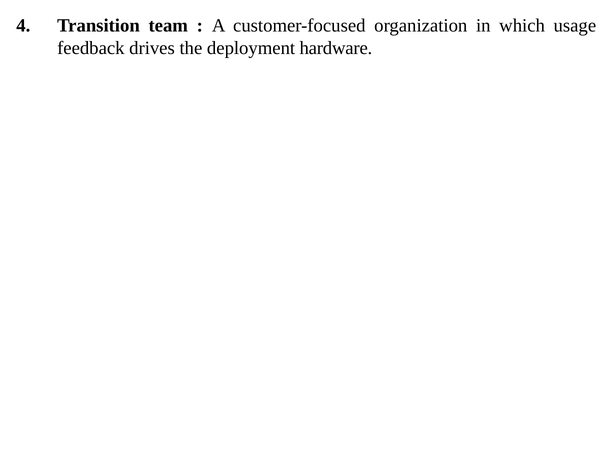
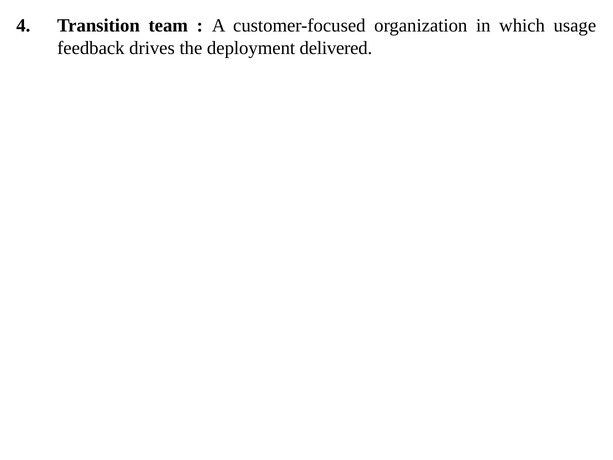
hardware: hardware -> delivered
